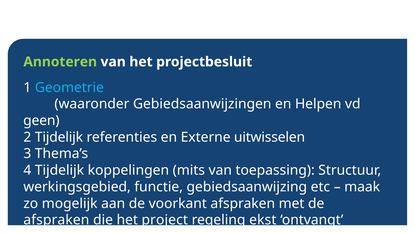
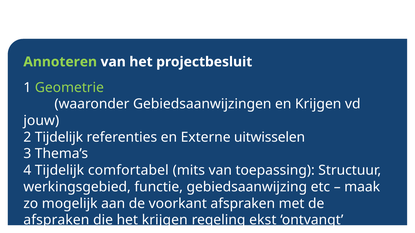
Geometrie colour: light blue -> light green
en Helpen: Helpen -> Krijgen
geen: geen -> jouw
koppelingen: koppelingen -> comfortabel
het project: project -> krijgen
